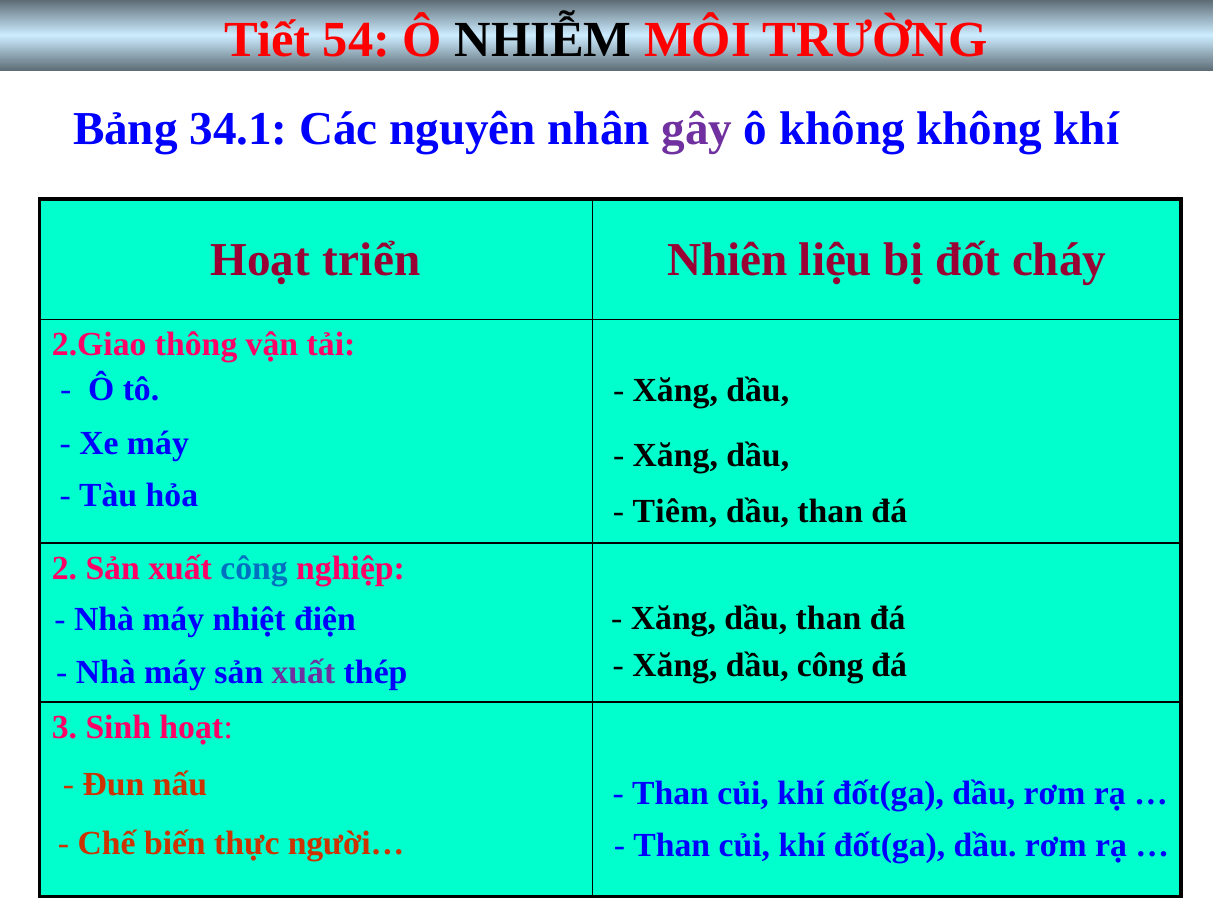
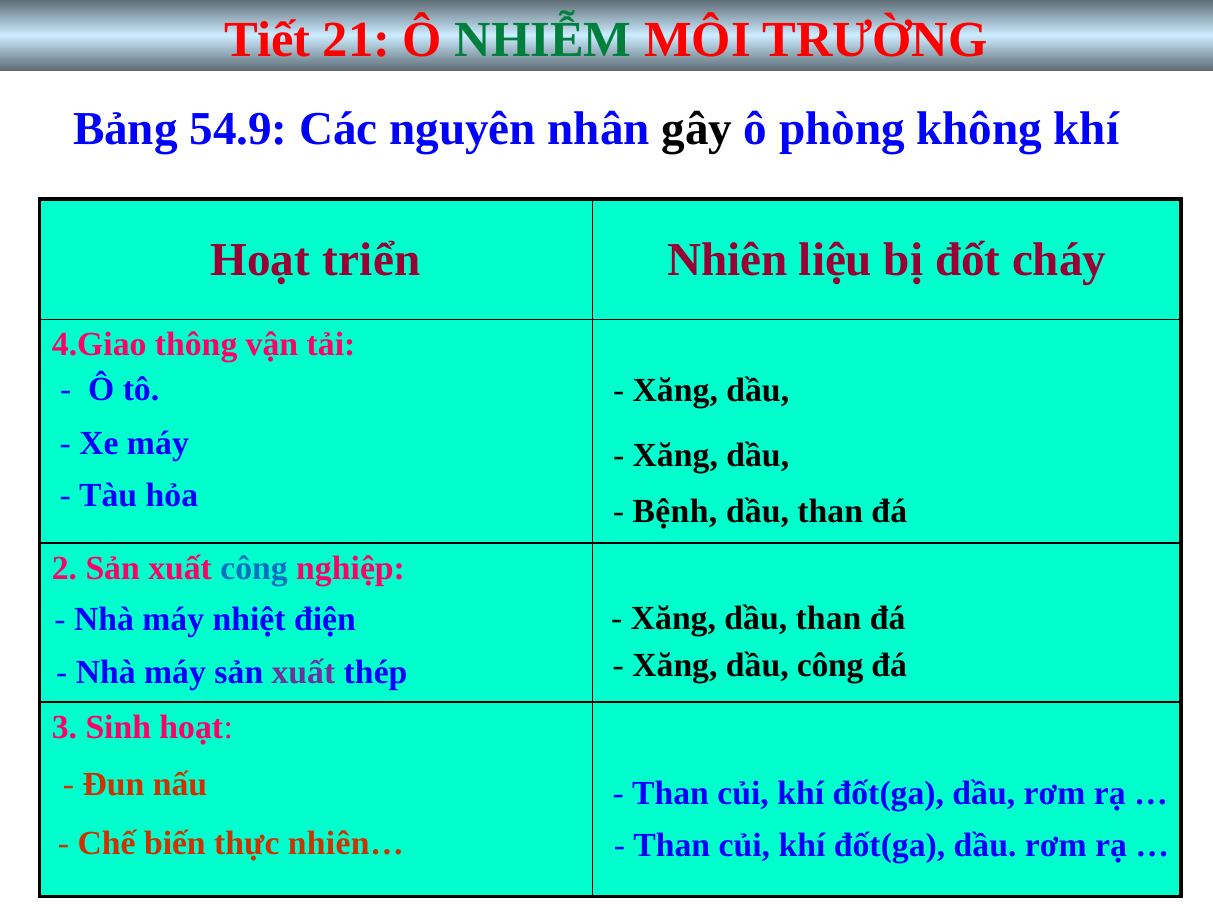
54: 54 -> 21
NHIỄM colour: black -> green
34.1: 34.1 -> 54.9
gây colour: purple -> black
ô không: không -> phòng
2.Giao: 2.Giao -> 4.Giao
Tiêm: Tiêm -> Bệnh
người…: người… -> nhiên…
